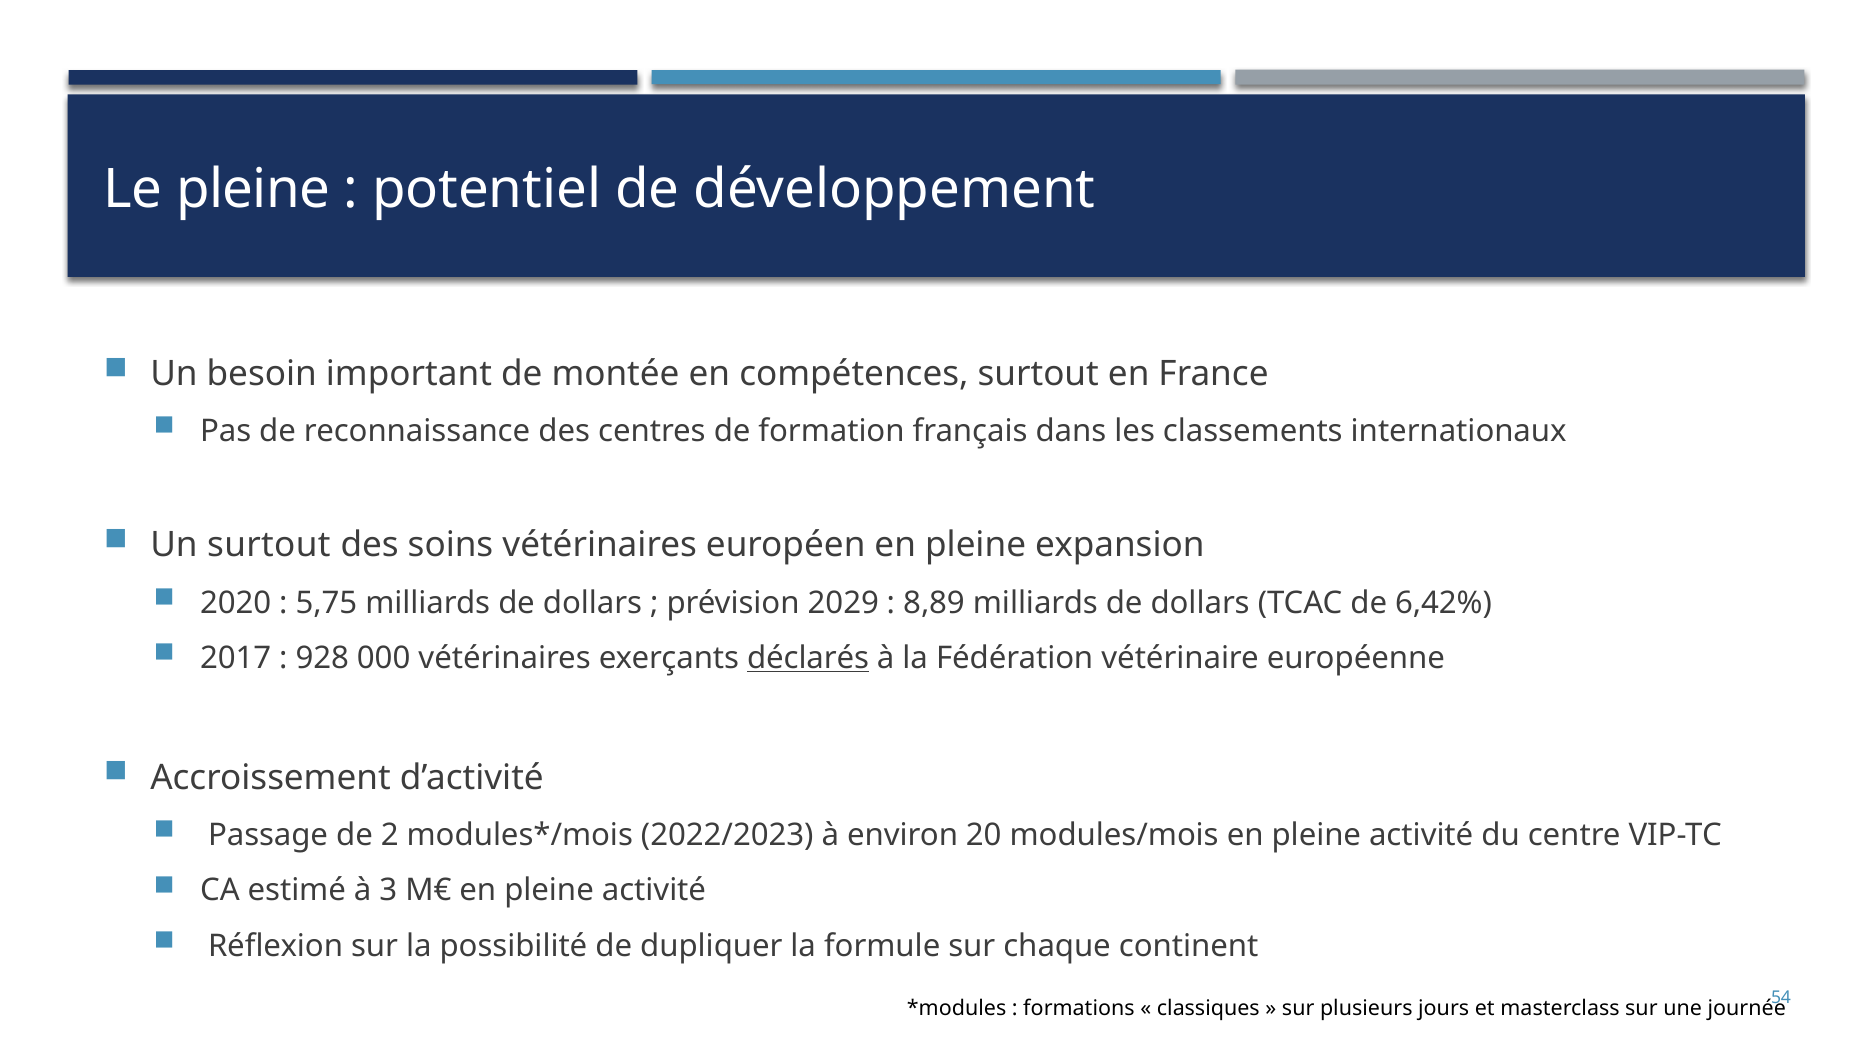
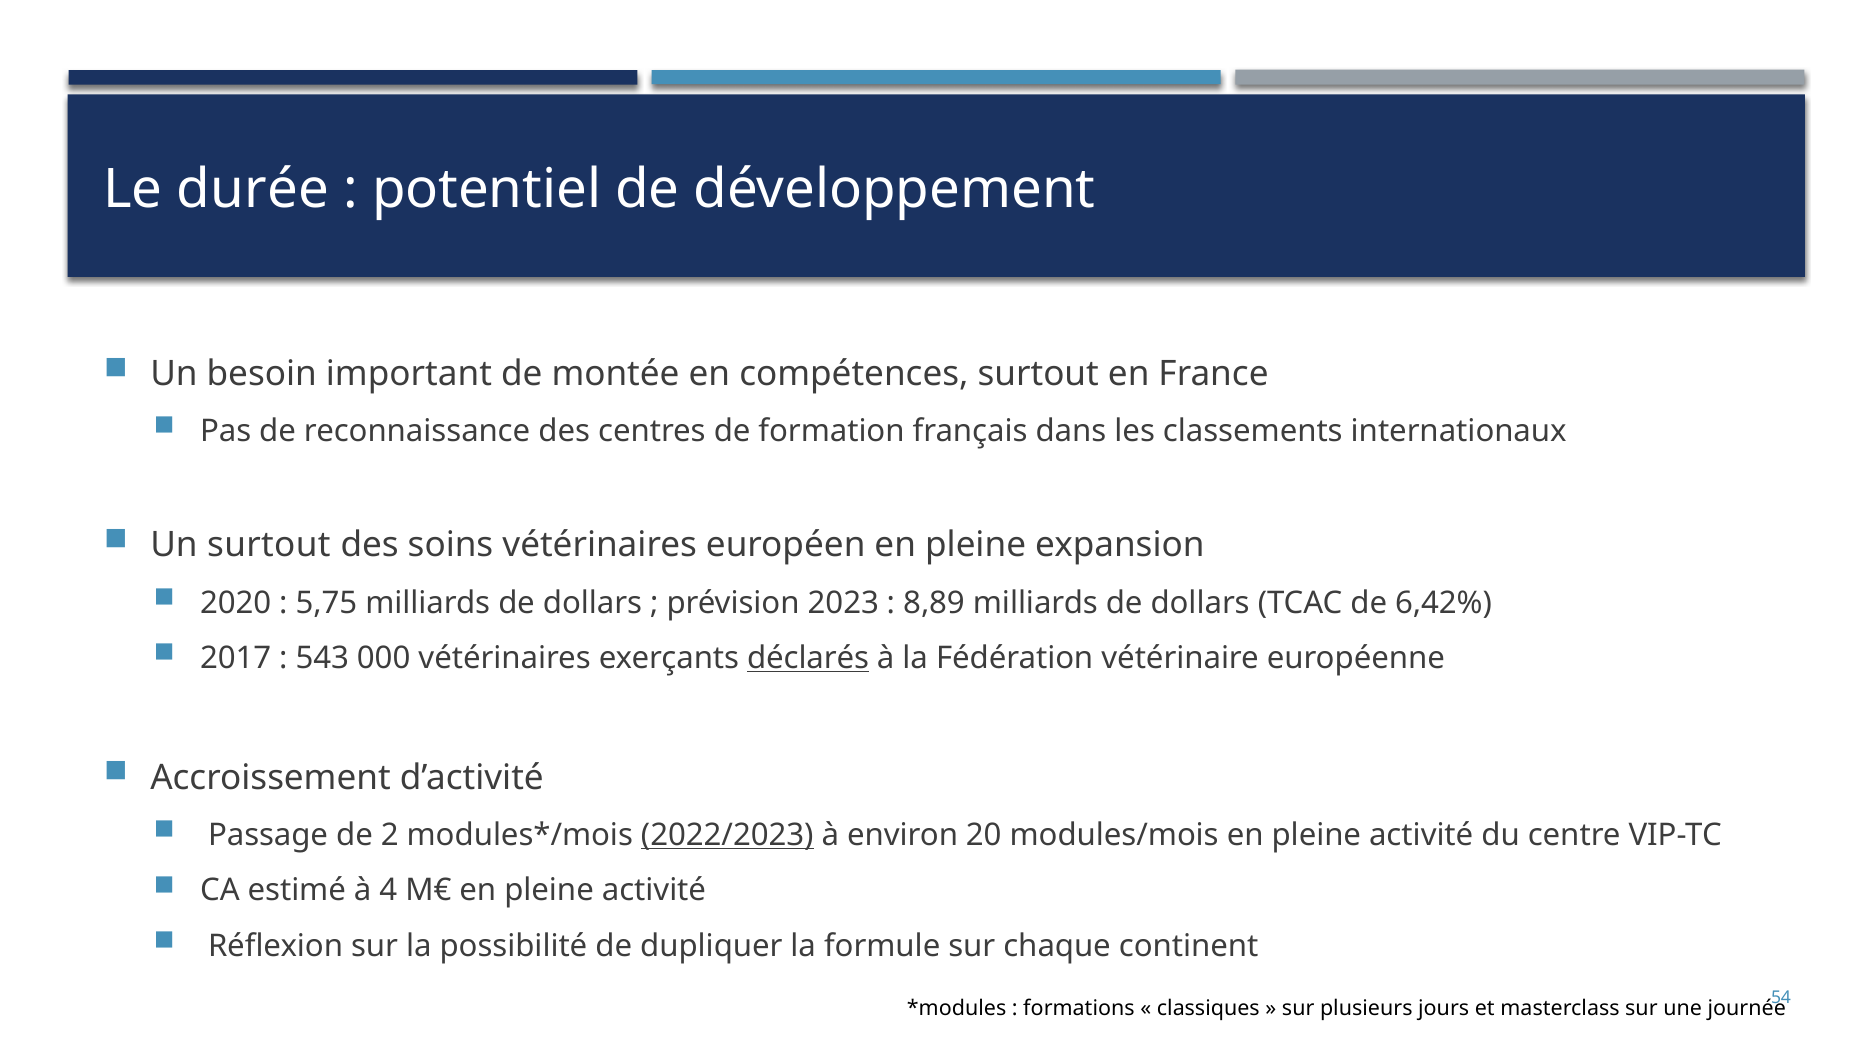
Le pleine: pleine -> durée
2029: 2029 -> 2023
928: 928 -> 543
2022/2023 underline: none -> present
3: 3 -> 4
